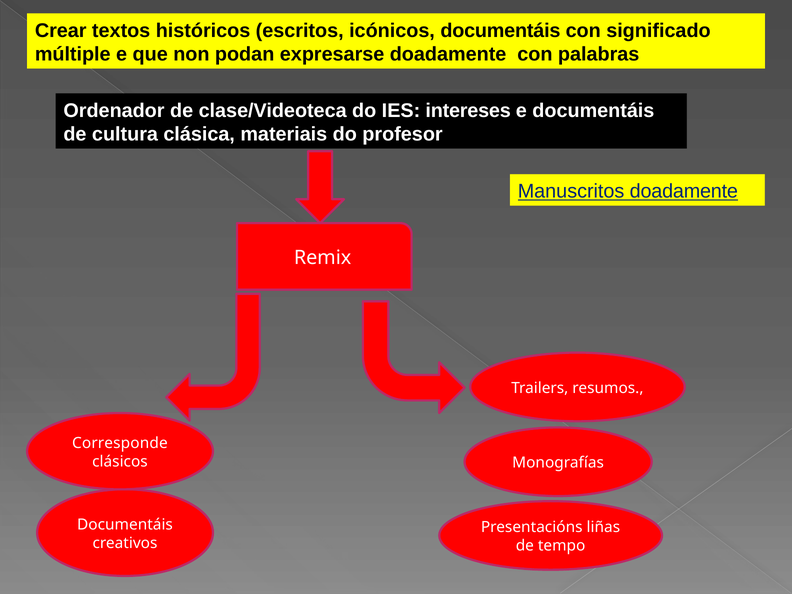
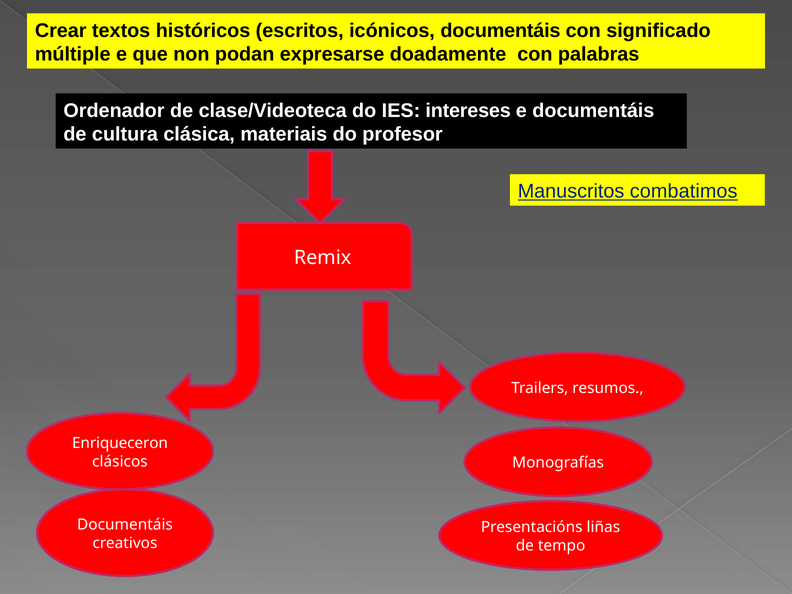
Manuscritos doadamente: doadamente -> combatimos
Corresponde: Corresponde -> Enriqueceron
